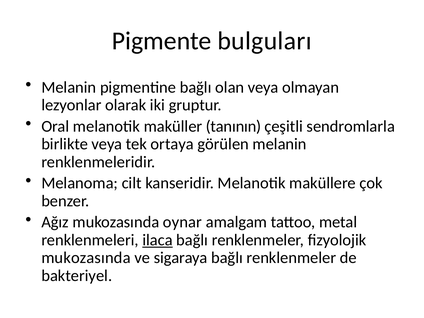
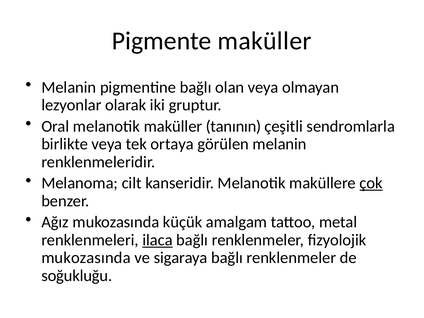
Pigmente bulguları: bulguları -> maküller
çok underline: none -> present
oynar: oynar -> küçük
bakteriyel: bakteriyel -> soğukluğu
